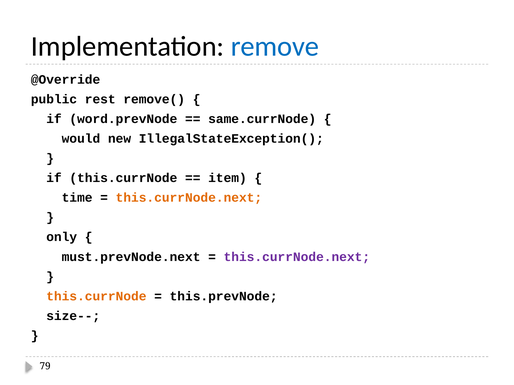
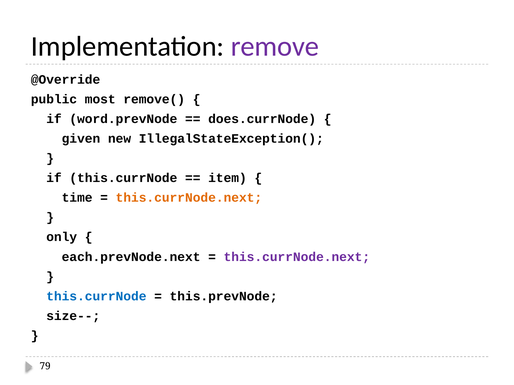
remove colour: blue -> purple
rest: rest -> most
same.currNode: same.currNode -> does.currNode
would: would -> given
must.prevNode.next: must.prevNode.next -> each.prevNode.next
this.currNode at (96, 297) colour: orange -> blue
